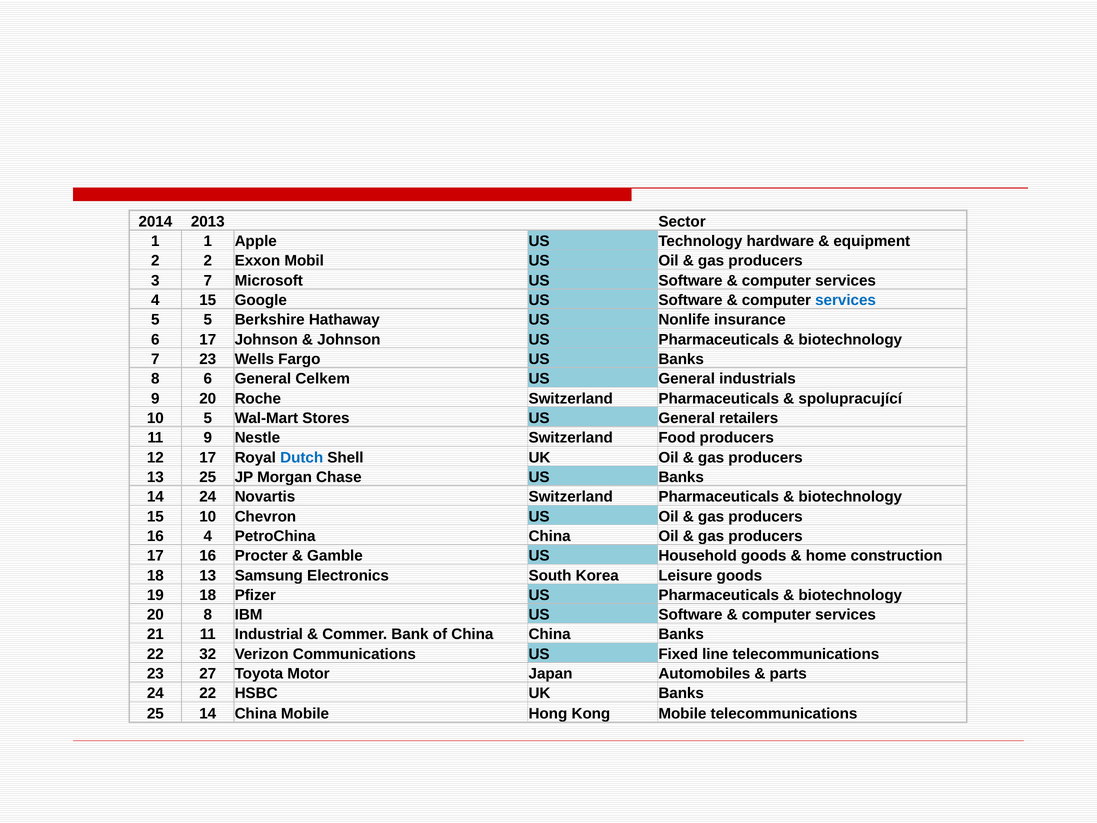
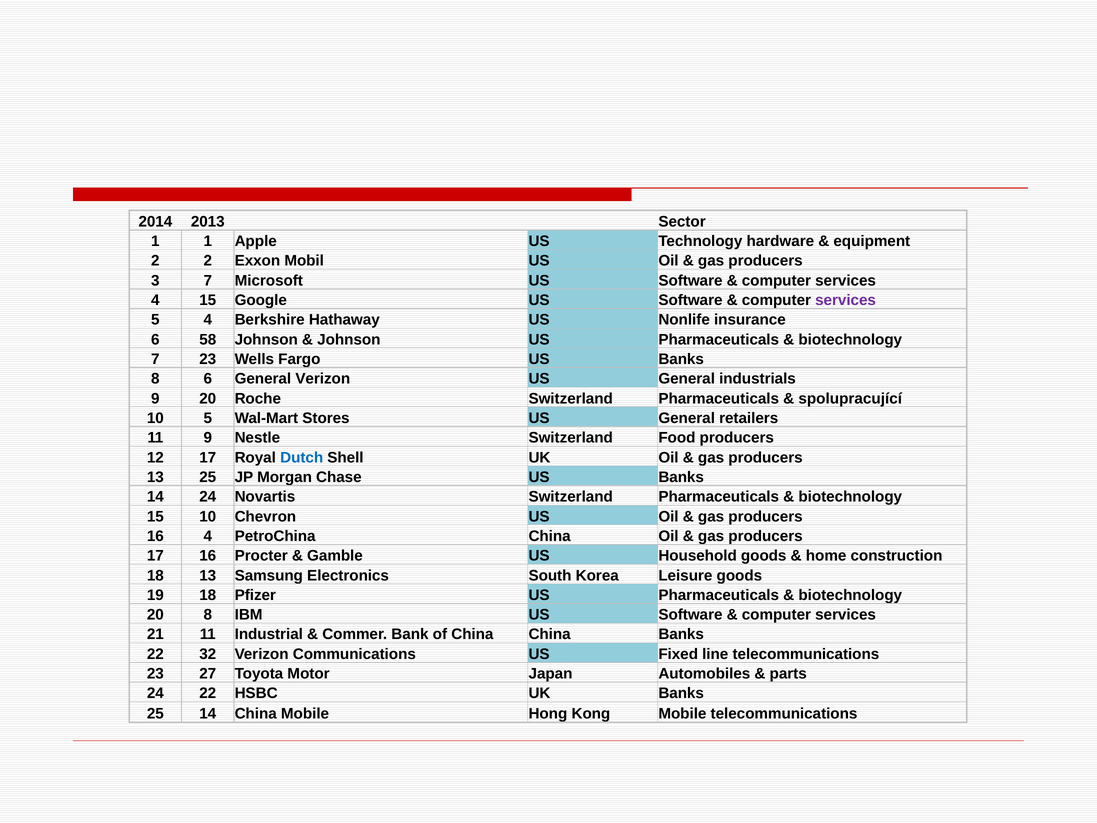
services at (846, 300) colour: blue -> purple
5 5: 5 -> 4
6 17: 17 -> 58
General Celkem: Celkem -> Verizon
